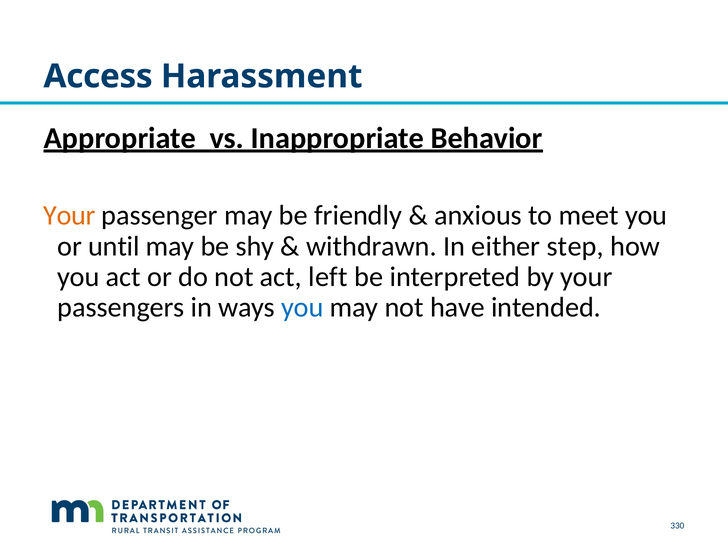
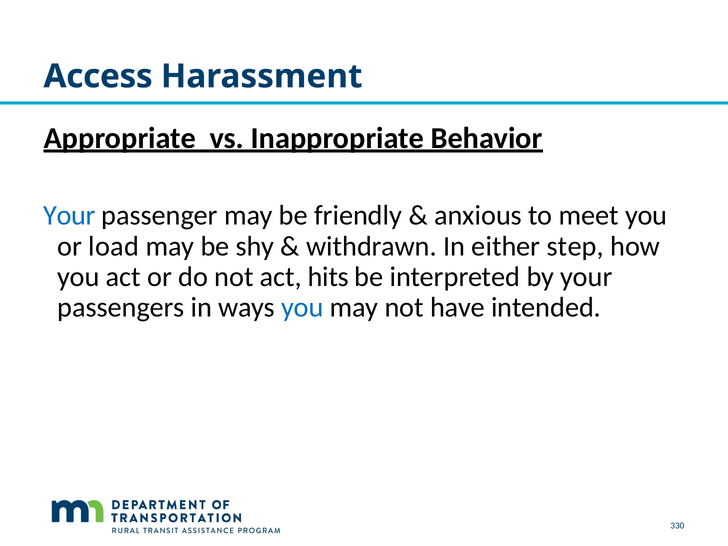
Your at (69, 216) colour: orange -> blue
until: until -> load
left: left -> hits
